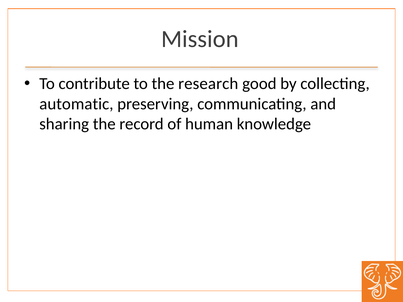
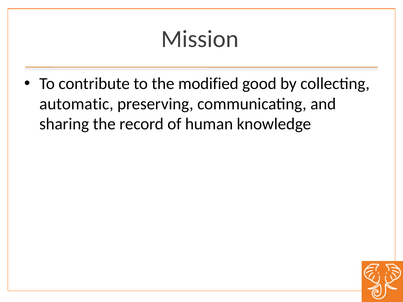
research: research -> modified
